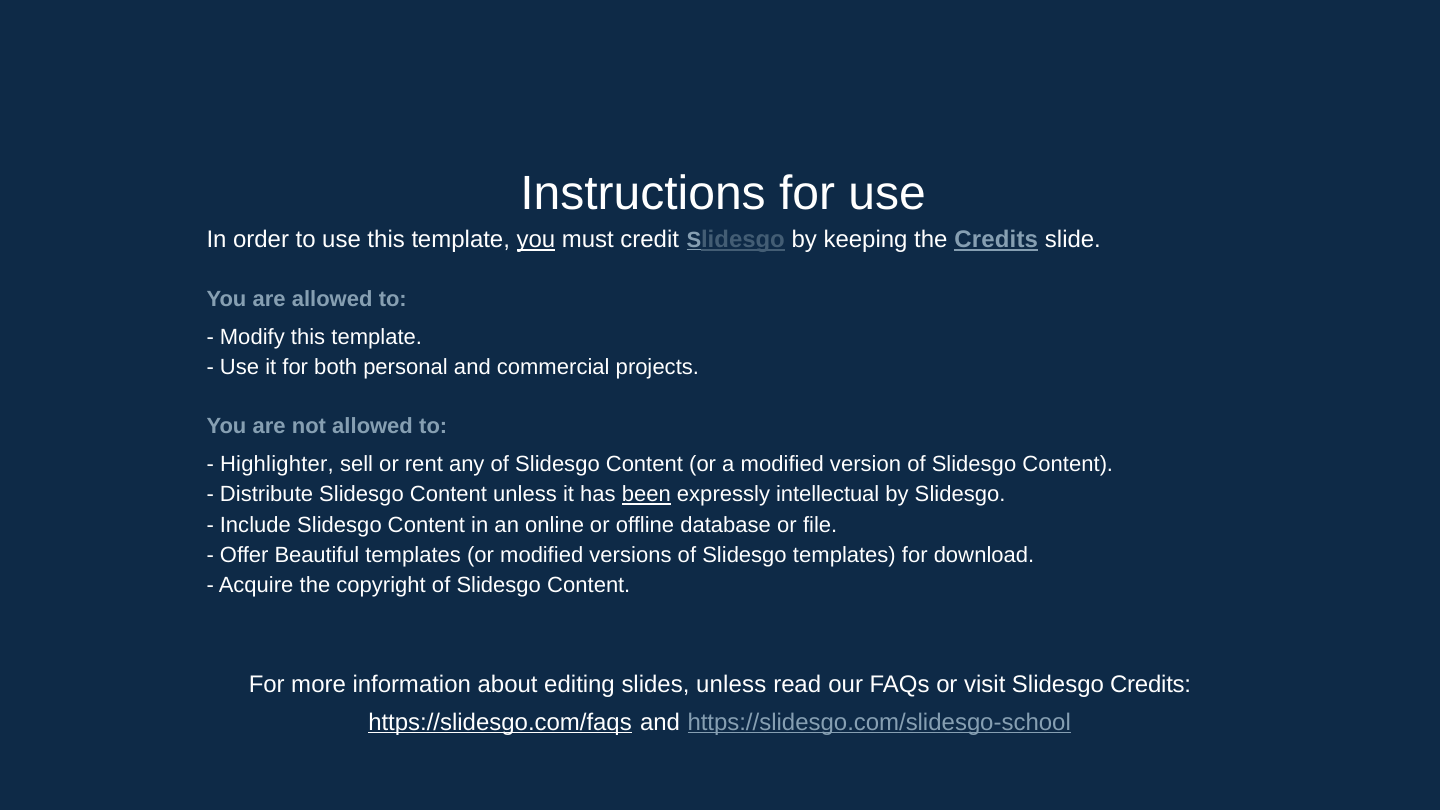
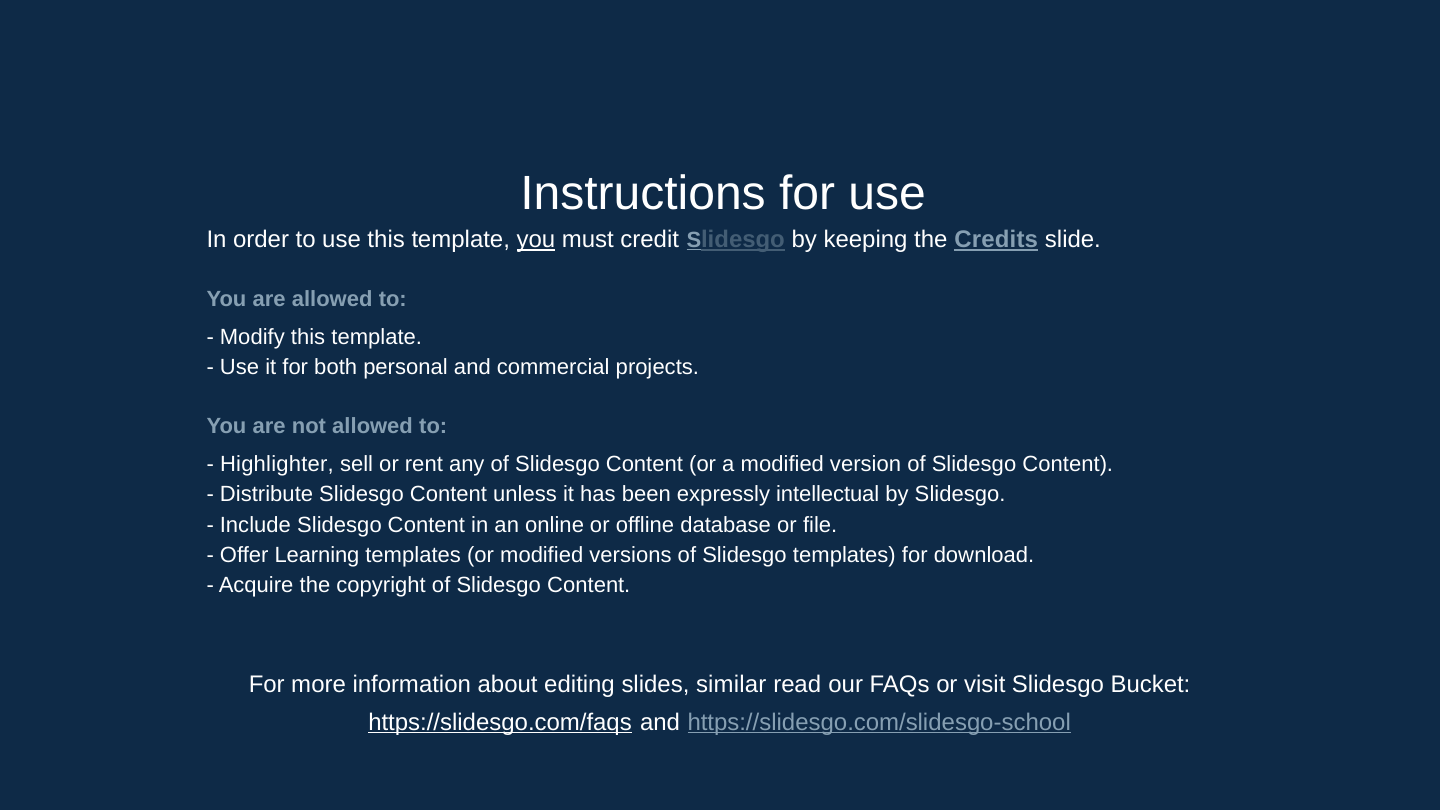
been underline: present -> none
Beautiful: Beautiful -> Learning
slides unless: unless -> similar
Slidesgo Credits: Credits -> Bucket
